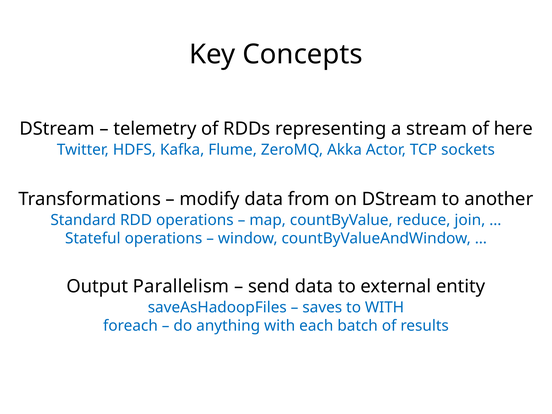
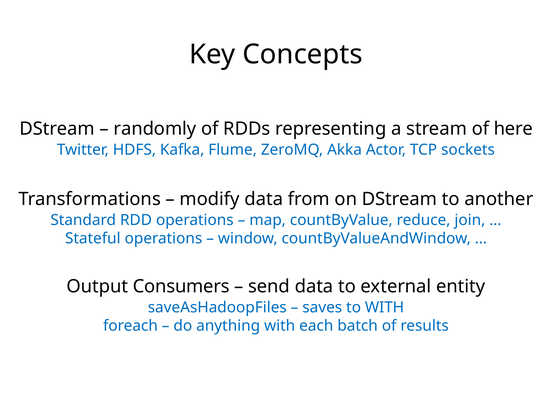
telemetry: telemetry -> randomly
Parallelism: Parallelism -> Consumers
